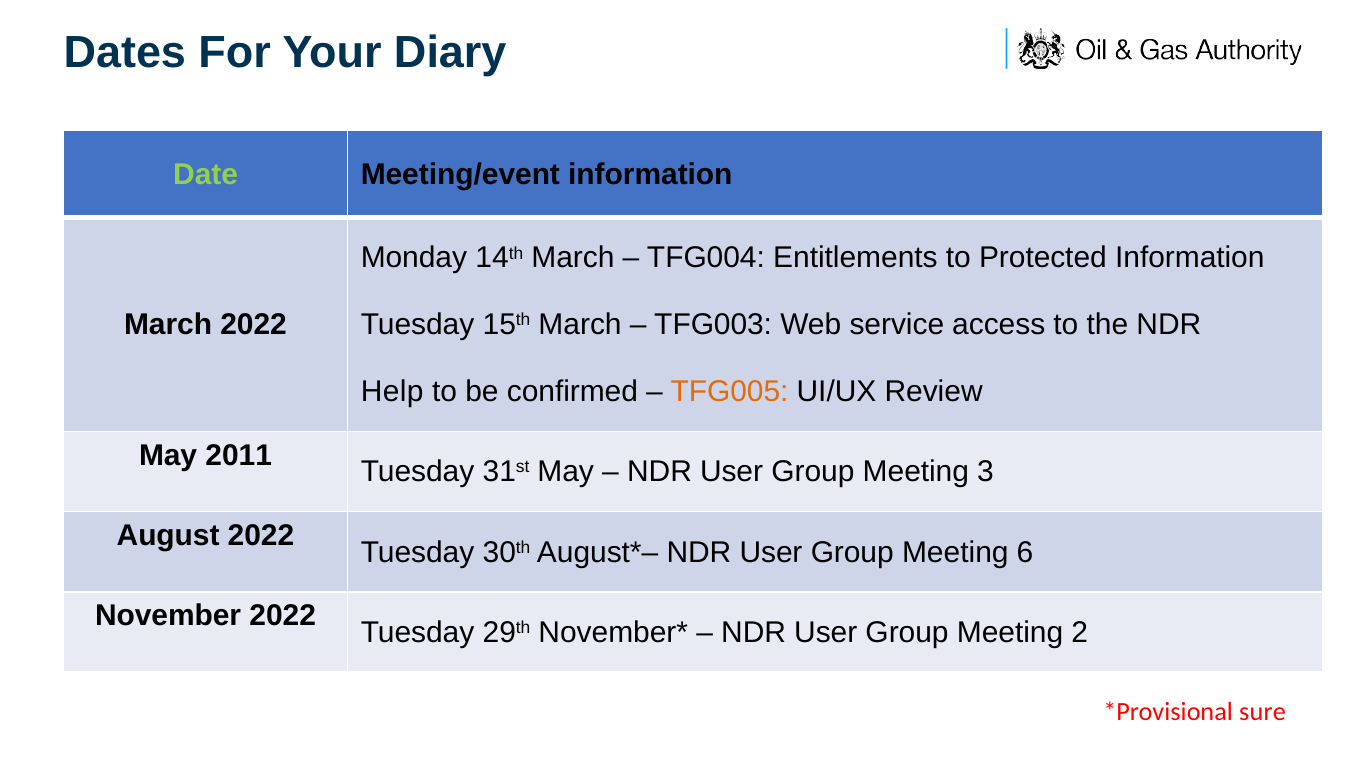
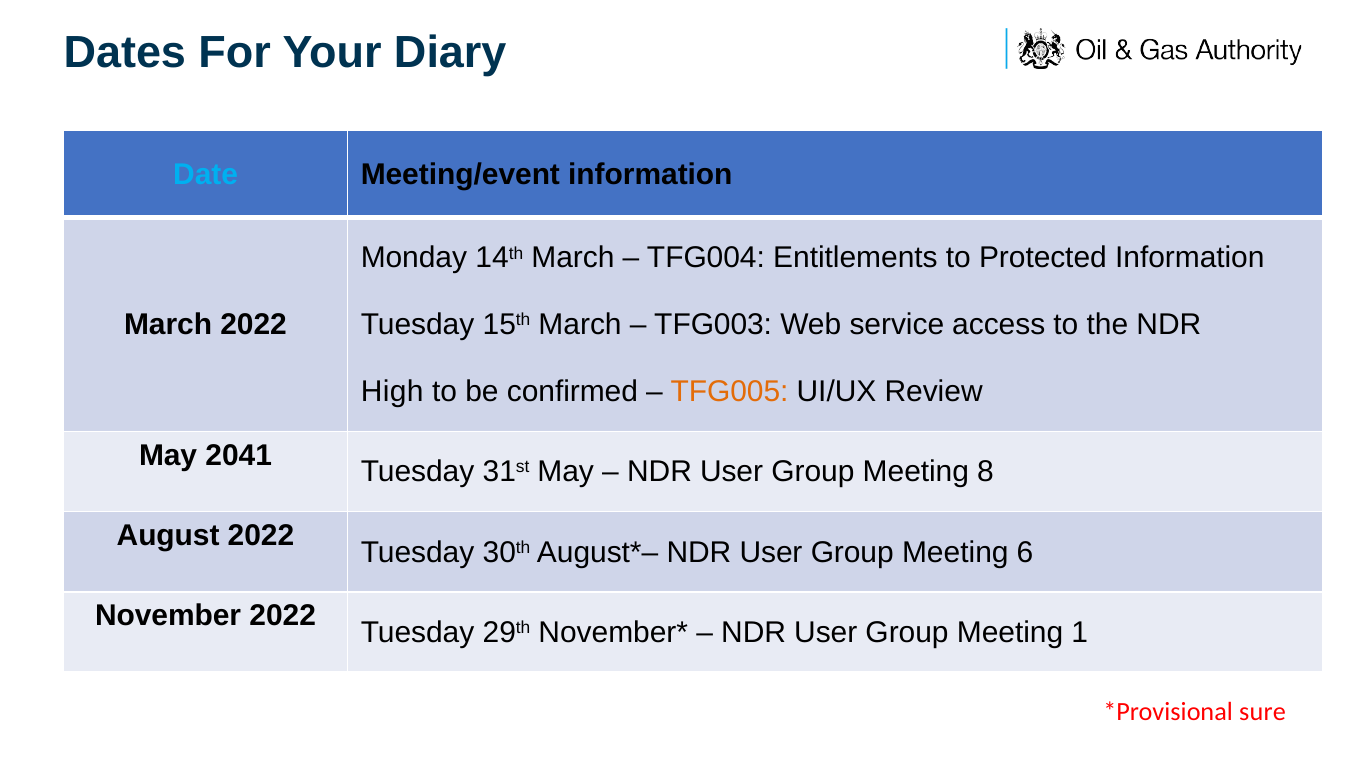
Date colour: light green -> light blue
Help: Help -> High
2011: 2011 -> 2041
3: 3 -> 8
2: 2 -> 1
